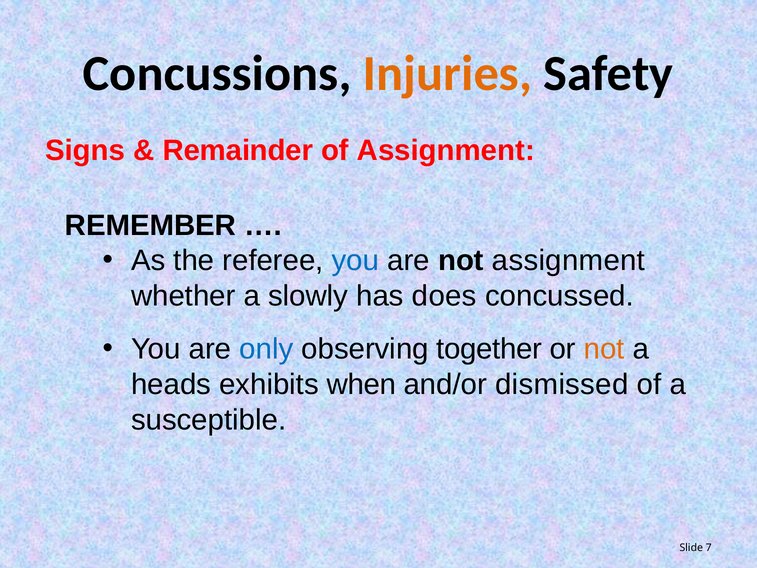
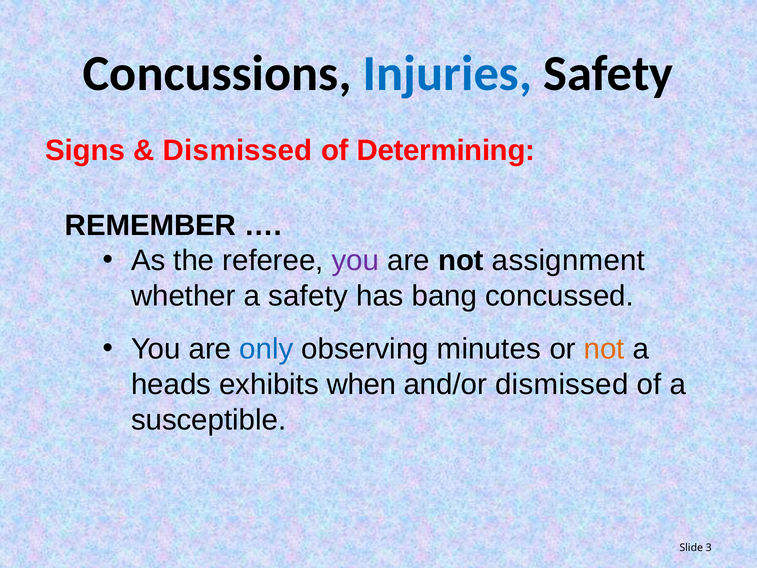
Injuries colour: orange -> blue
Remainder at (238, 150): Remainder -> Dismissed
of Assignment: Assignment -> Determining
you at (355, 261) colour: blue -> purple
a slowly: slowly -> safety
does: does -> bang
together: together -> minutes
7: 7 -> 3
